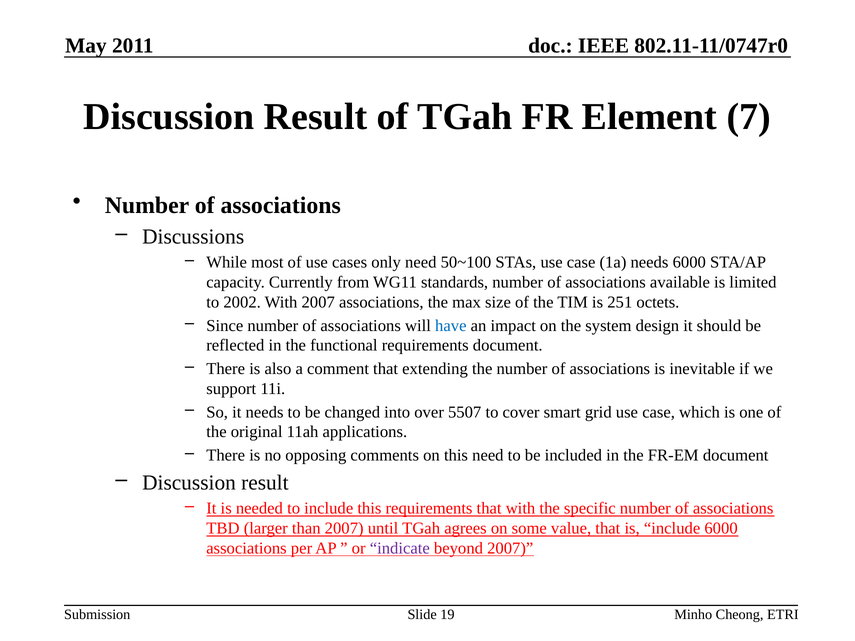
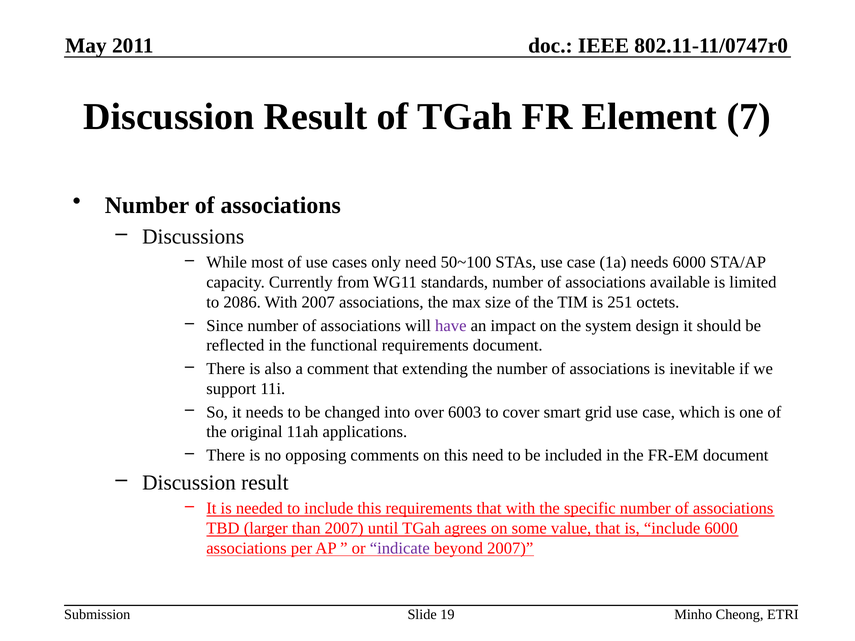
2002: 2002 -> 2086
have colour: blue -> purple
5507: 5507 -> 6003
